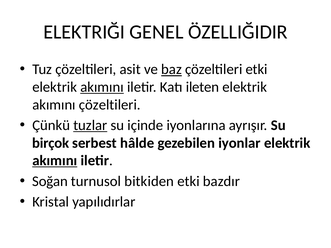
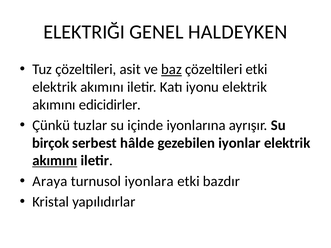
ÖZELLIĞIDIR: ÖZELLIĞIDIR -> HALDEYKEN
akımını at (102, 87) underline: present -> none
ileten: ileten -> iyonu
akımını çözeltileri: çözeltileri -> edicidirler
tuzlar underline: present -> none
Soğan: Soğan -> Araya
bitkiden: bitkiden -> iyonlara
